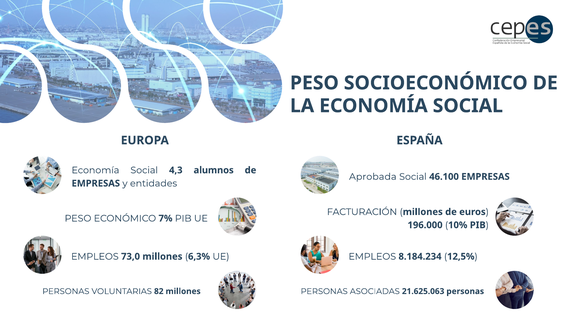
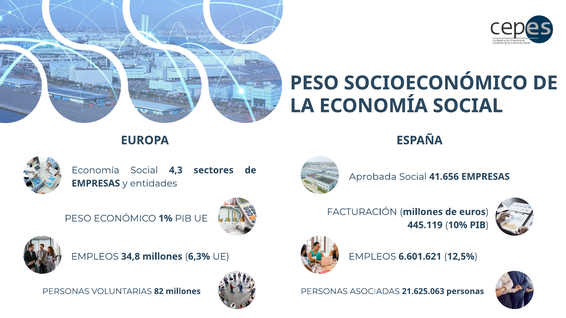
alumnos: alumnos -> sectores
46.100: 46.100 -> 41.656
7%: 7% -> 1%
196.000: 196.000 -> 445.119
73,0: 73,0 -> 34,8
8.184.234: 8.184.234 -> 6.601.621
